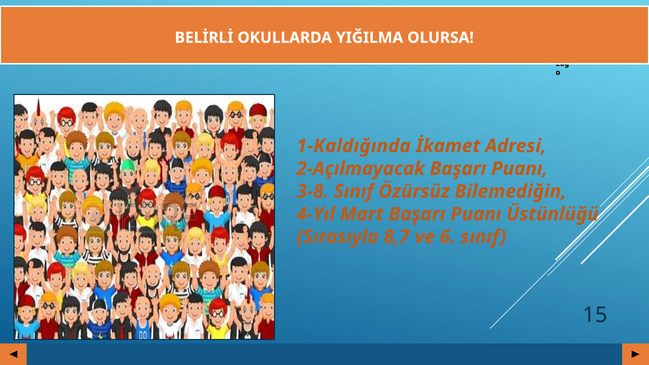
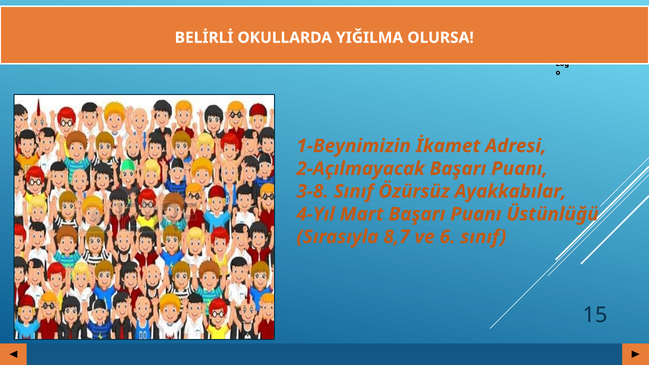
1-Kaldığında: 1-Kaldığında -> 1-Beynimizin
Bilemediğin: Bilemediğin -> Ayakkabılar
